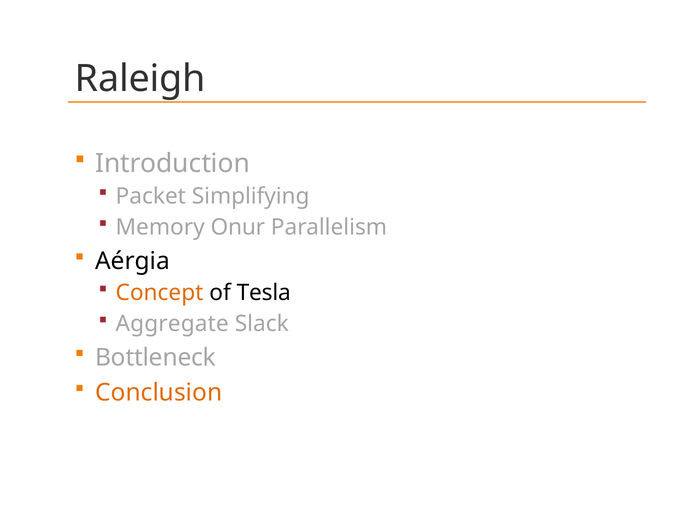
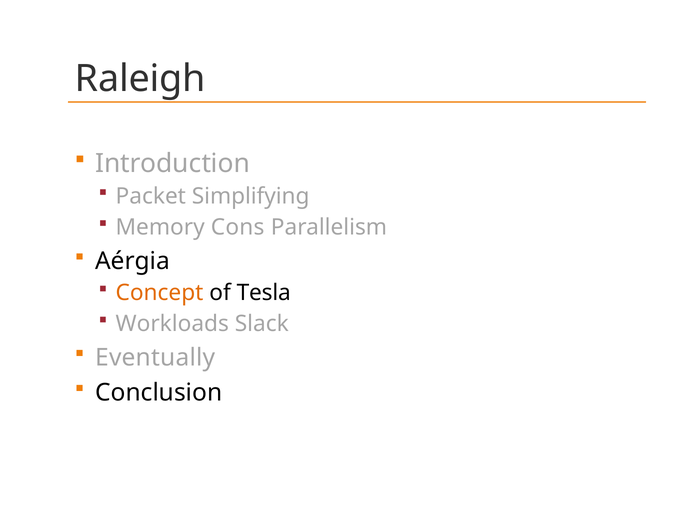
Onur: Onur -> Cons
Aggregate: Aggregate -> Workloads
Bottleneck: Bottleneck -> Eventually
Conclusion colour: orange -> black
